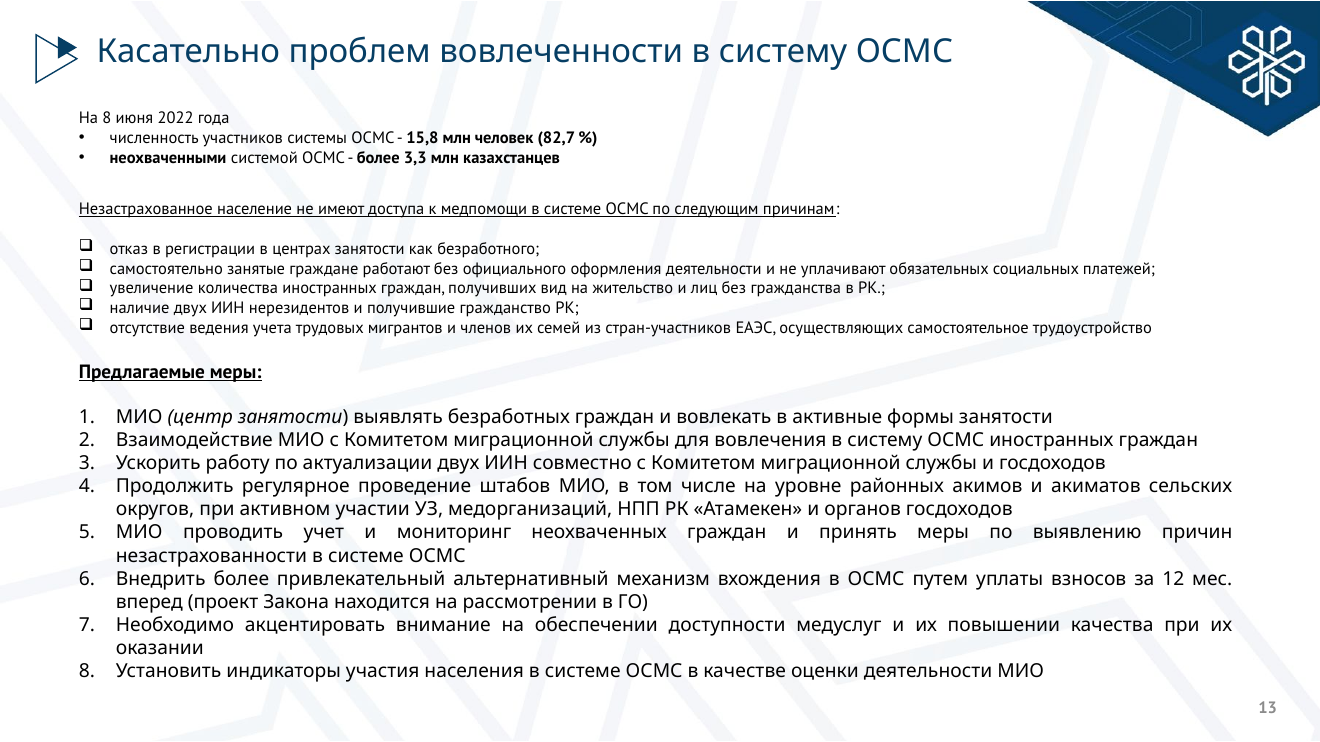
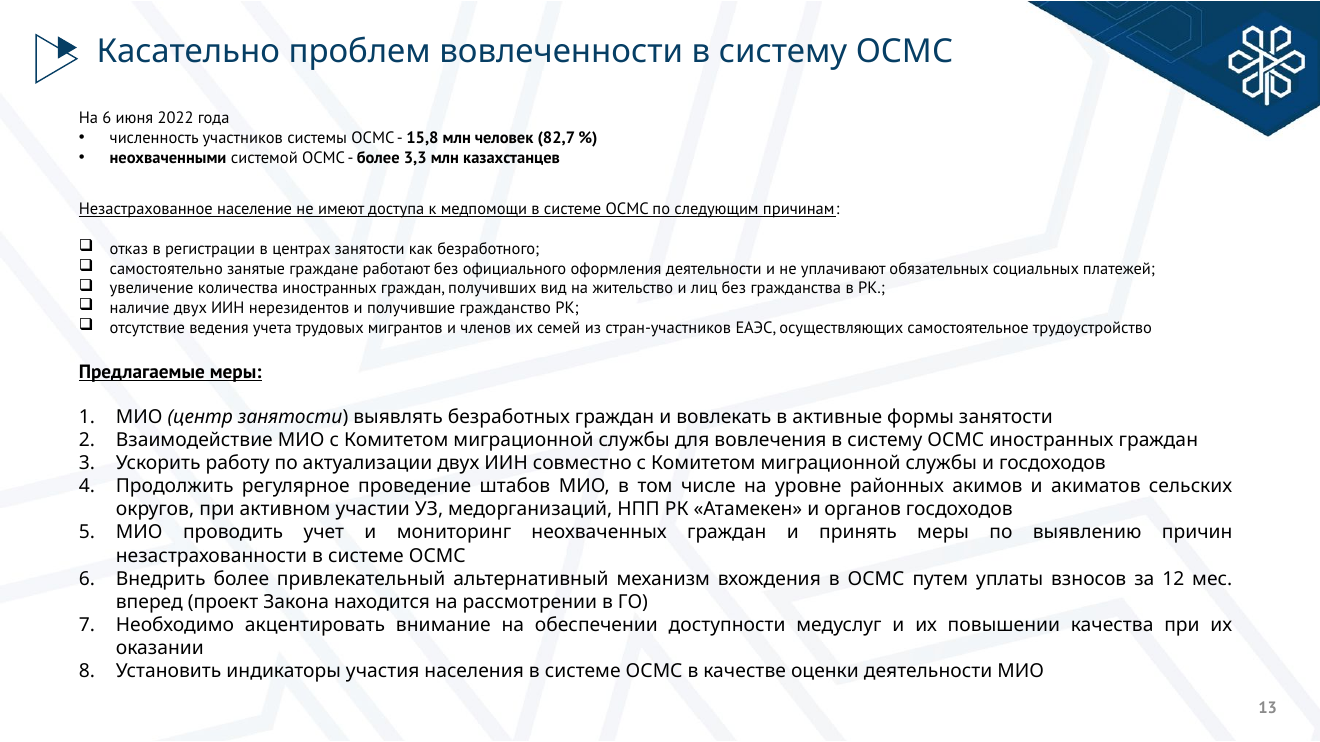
На 8: 8 -> 6
